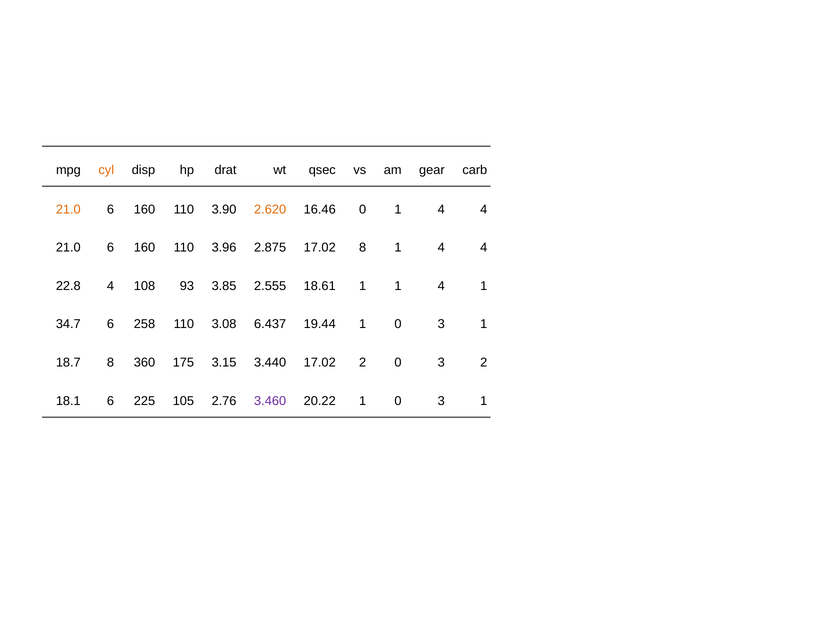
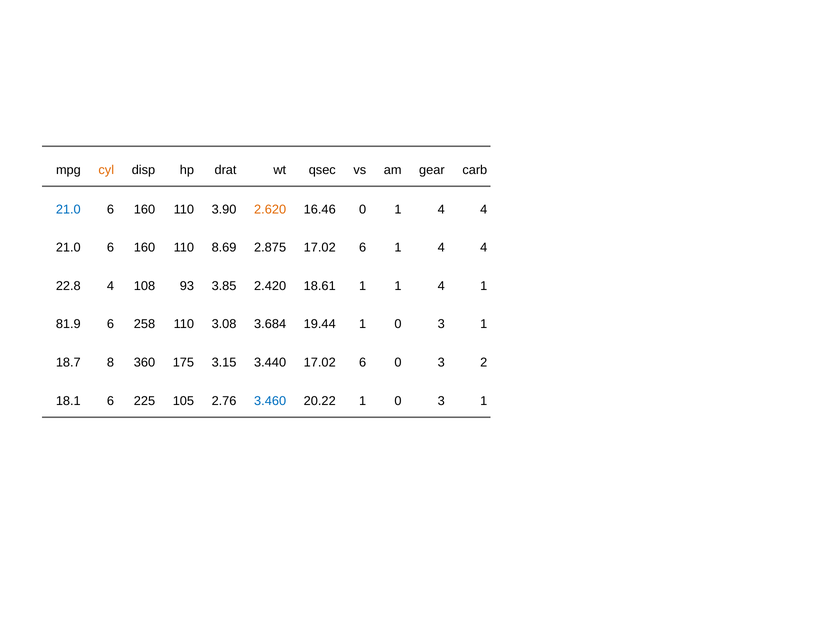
21.0 at (68, 209) colour: orange -> blue
3.96: 3.96 -> 8.69
2.875 17.02 8: 8 -> 6
2.555: 2.555 -> 2.420
34.7: 34.7 -> 81.9
6.437: 6.437 -> 3.684
3.440 17.02 2: 2 -> 6
3.460 colour: purple -> blue
